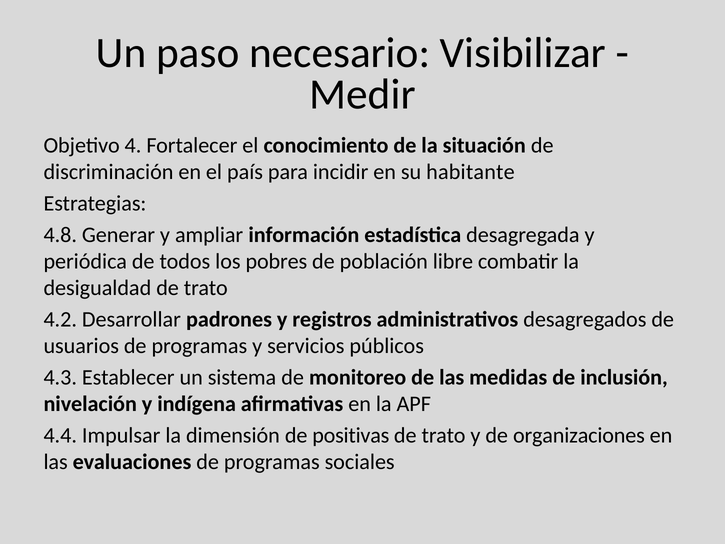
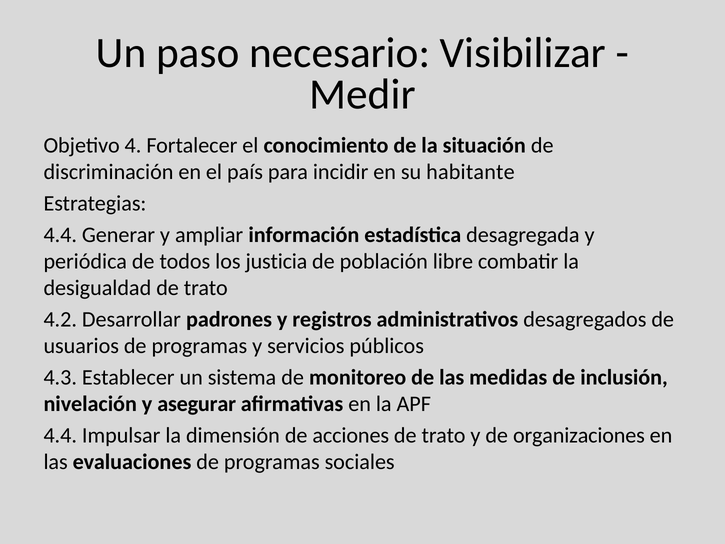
4.8 at (60, 235): 4.8 -> 4.4
pobres: pobres -> justicia
indígena: indígena -> asegurar
positivas: positivas -> acciones
